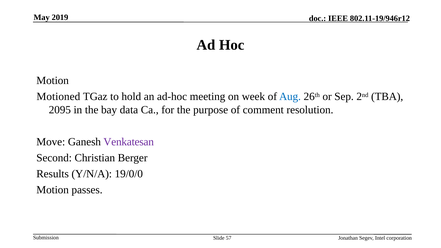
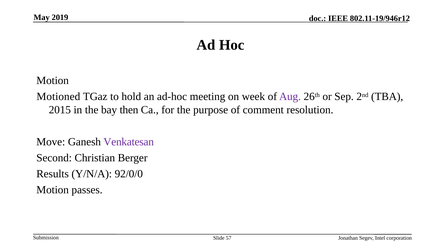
Aug colour: blue -> purple
2095: 2095 -> 2015
data: data -> then
19/0/0: 19/0/0 -> 92/0/0
